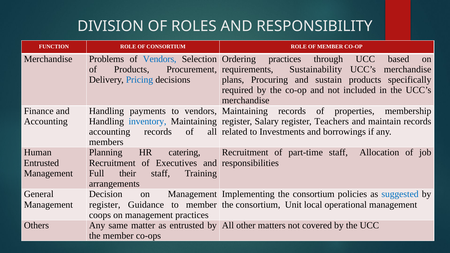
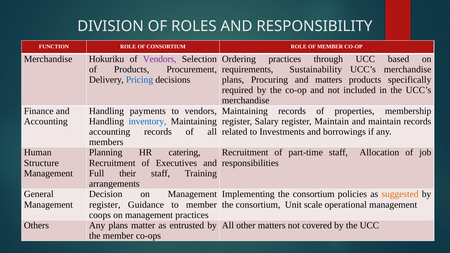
Problems: Problems -> Hokuriku
Vendors at (160, 59) colour: blue -> purple
and sustain: sustain -> matters
register Teachers: Teachers -> Maintain
Entrusted at (41, 163): Entrusted -> Structure
suggested colour: blue -> orange
local: local -> scale
Any same: same -> plans
